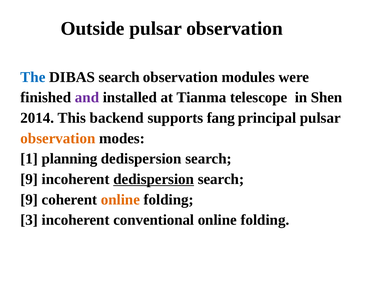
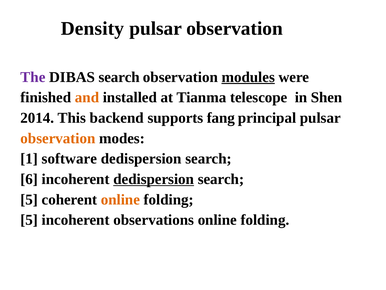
Outside: Outside -> Density
The colour: blue -> purple
modules underline: none -> present
and colour: purple -> orange
planning: planning -> software
9 at (29, 179): 9 -> 6
9 at (29, 199): 9 -> 5
3 at (29, 220): 3 -> 5
conventional: conventional -> observations
